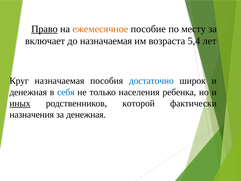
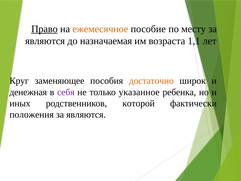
включает at (45, 41): включает -> являются
5,4: 5,4 -> 1,1
Круг назначаемая: назначаемая -> заменяющее
достаточно colour: blue -> orange
себя colour: blue -> purple
населения: населения -> указанное
иных underline: present -> none
назначения: назначения -> положения
денежная at (86, 115): денежная -> являются
